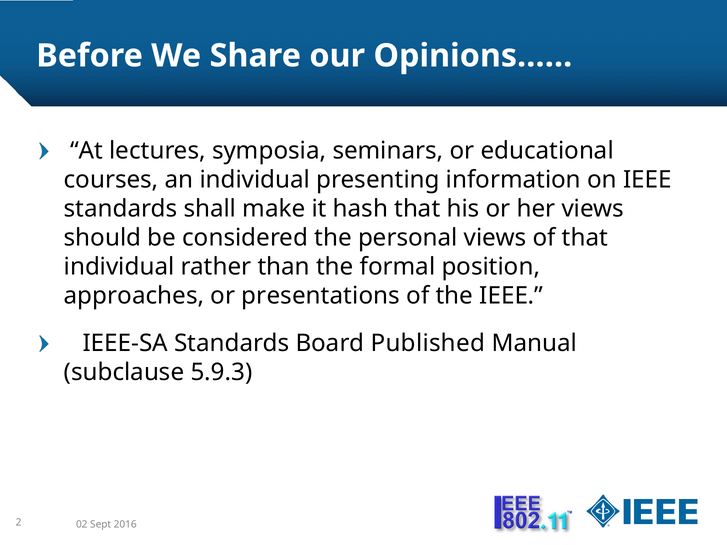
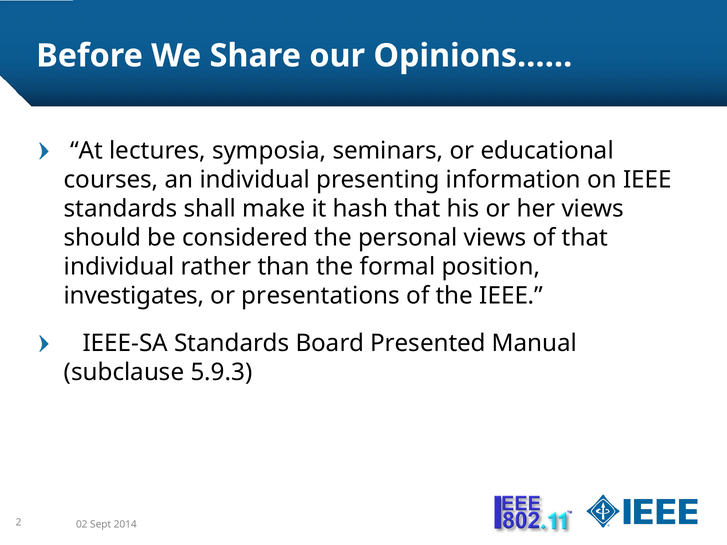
approaches: approaches -> investigates
Published: Published -> Presented
2016: 2016 -> 2014
